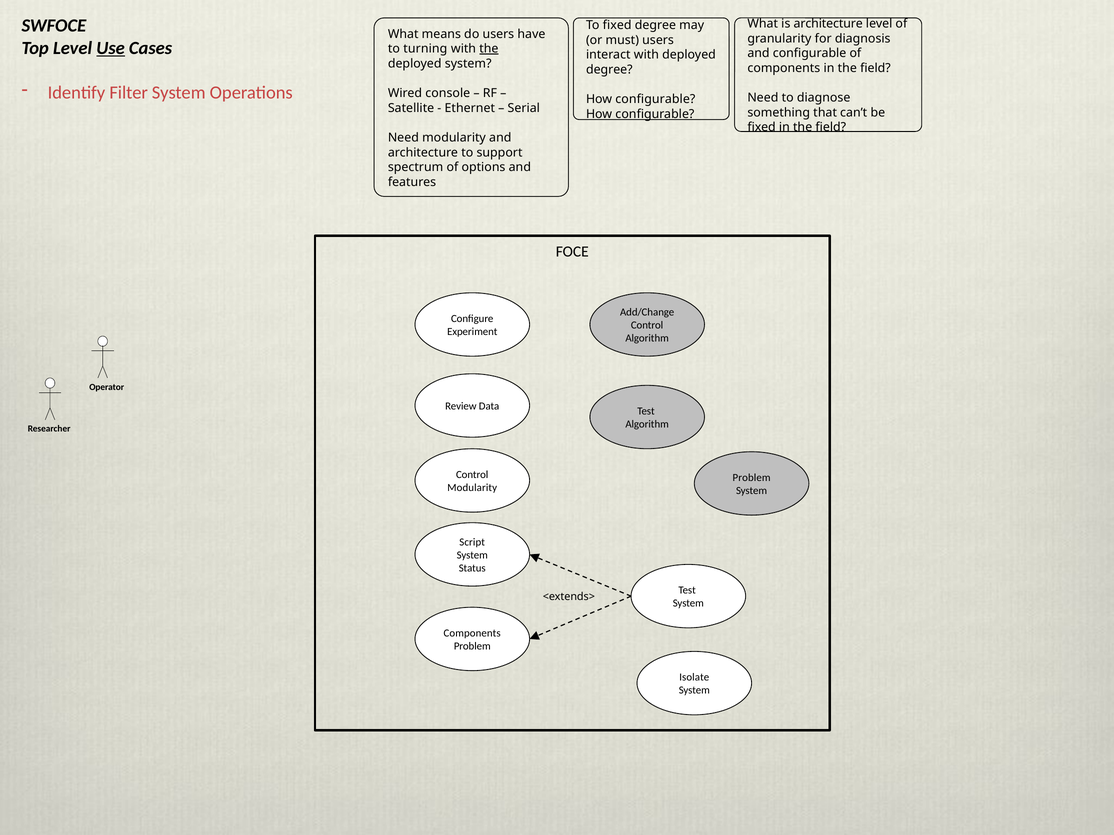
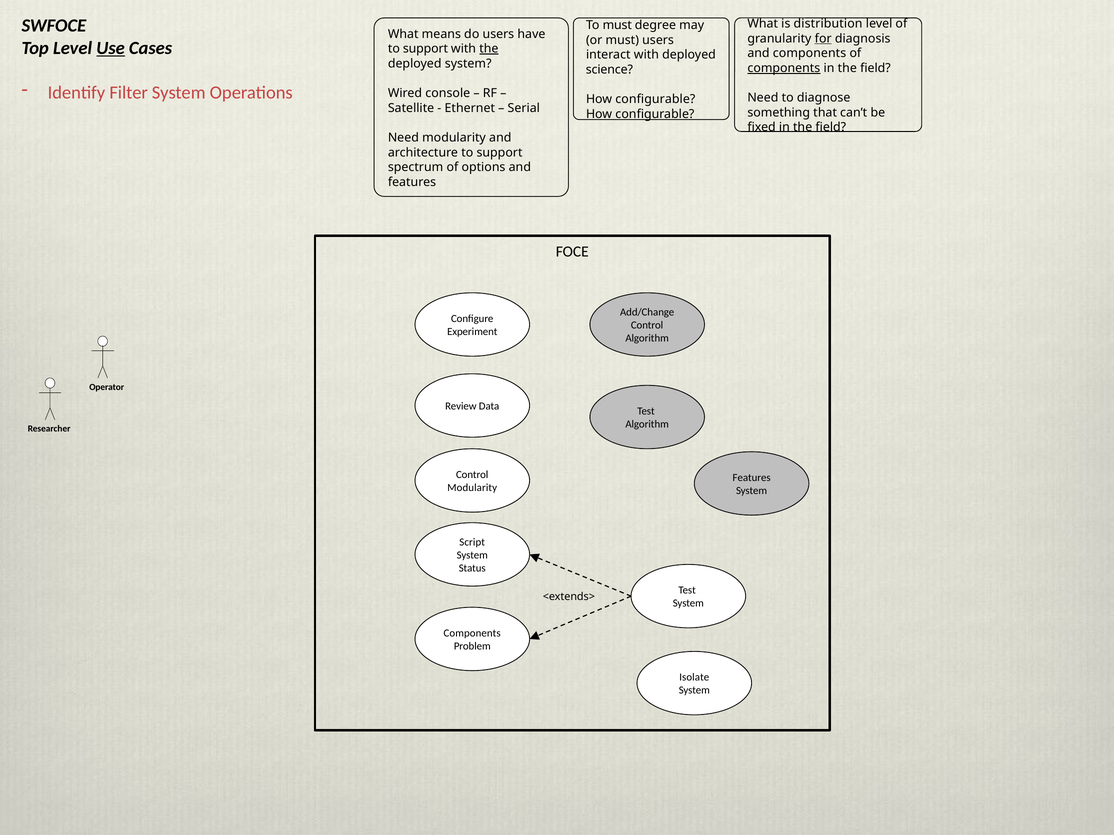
is architecture: architecture -> distribution
To fixed: fixed -> must
for underline: none -> present
turning at (425, 49): turning -> support
and configurable: configurable -> components
components at (784, 68) underline: none -> present
degree at (609, 70): degree -> science
Problem at (752, 478): Problem -> Features
